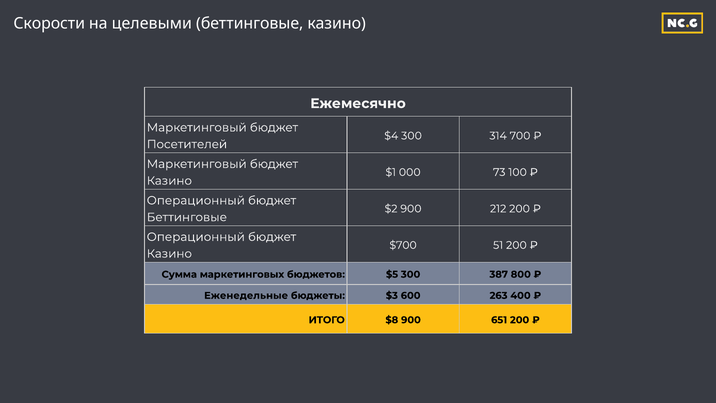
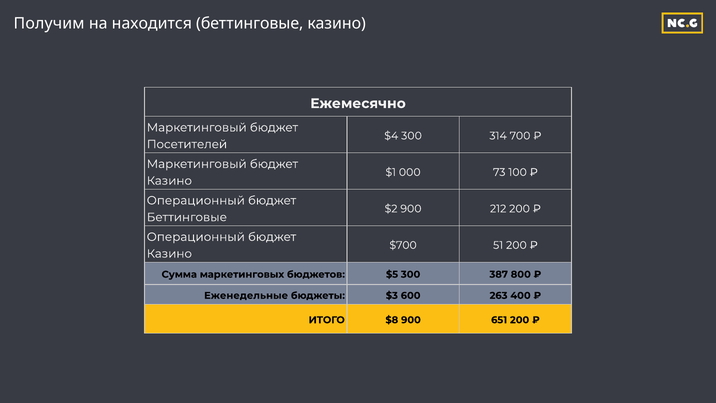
Скорости: Скорости -> Получим
целевыми: целевыми -> находится
